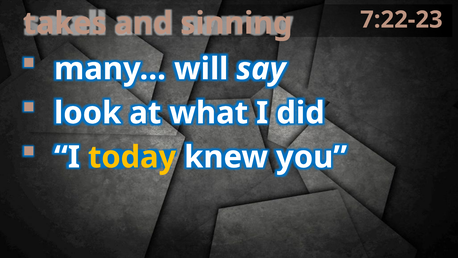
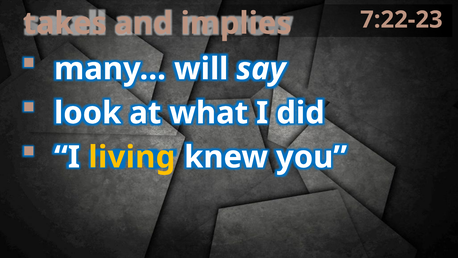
sinning: sinning -> implies
today: today -> living
